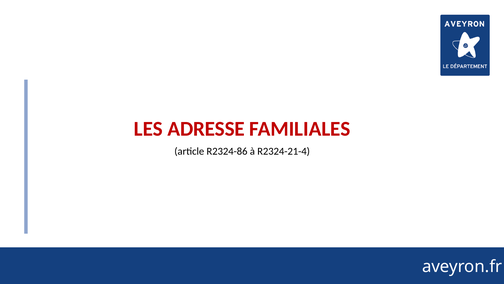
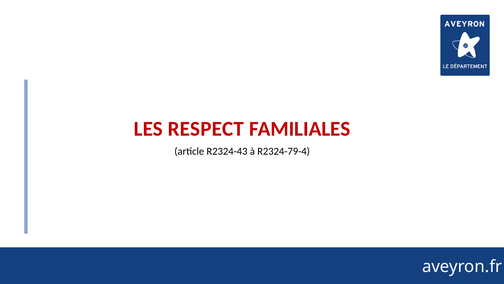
ADRESSE: ADRESSE -> RESPECT
R2324-86: R2324-86 -> R2324-43
R2324-21-4: R2324-21-4 -> R2324-79-4
